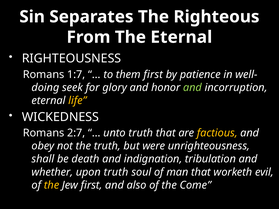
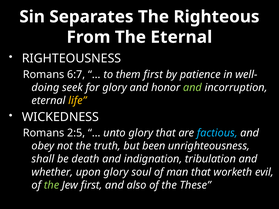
1:7: 1:7 -> 6:7
2:7: 2:7 -> 2:5
unto truth: truth -> glory
factious colour: yellow -> light blue
were: were -> been
upon truth: truth -> glory
the at (52, 185) colour: yellow -> light green
Come: Come -> These
